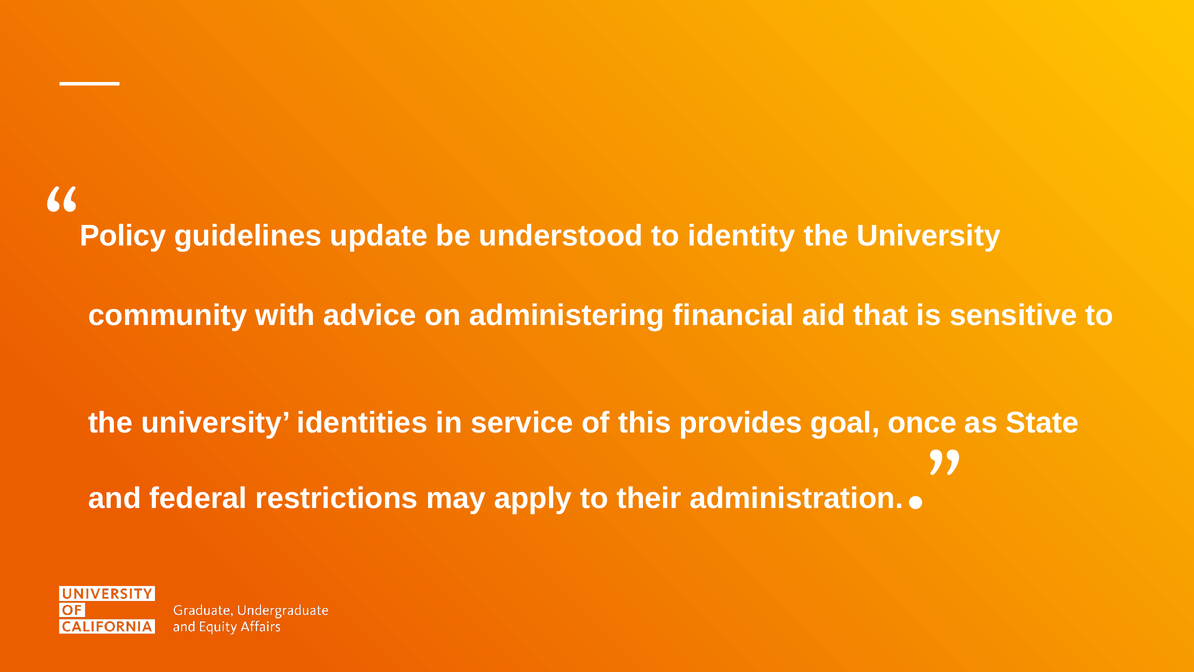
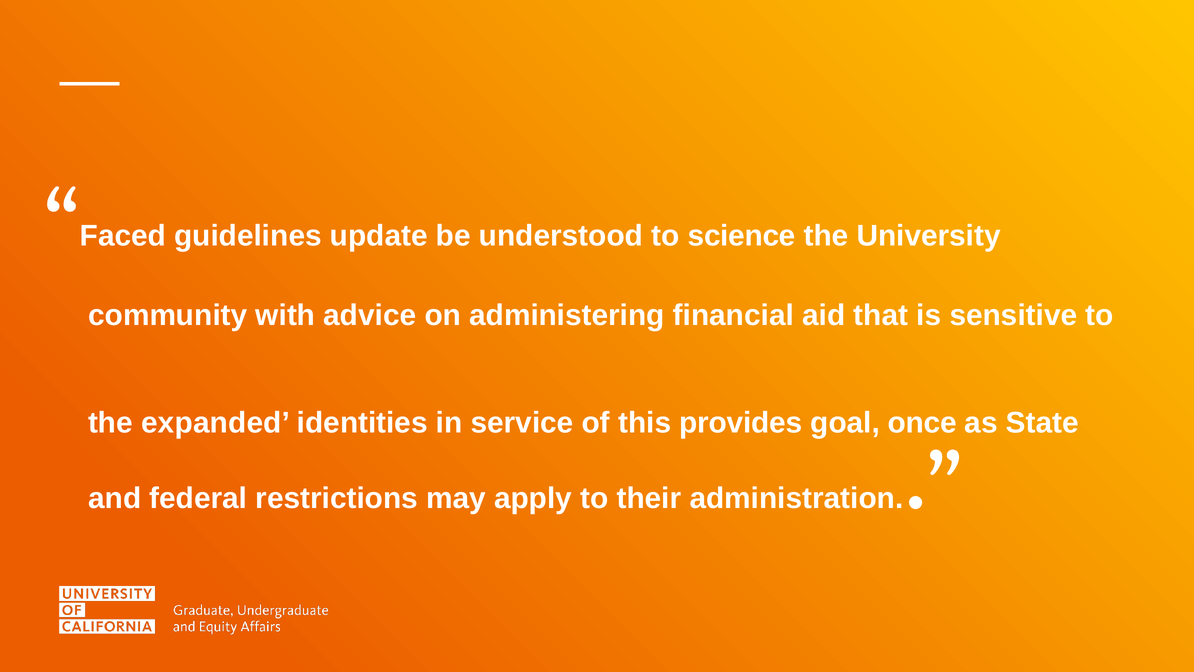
Policy: Policy -> Faced
identity: identity -> science
university at (216, 423): university -> expanded
